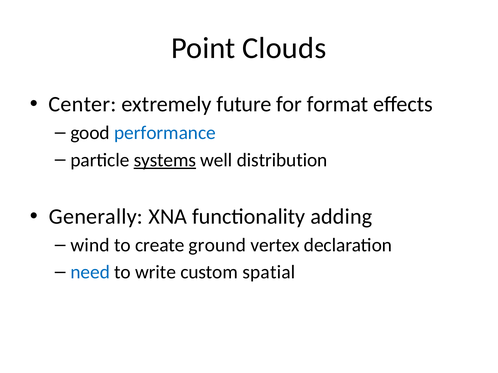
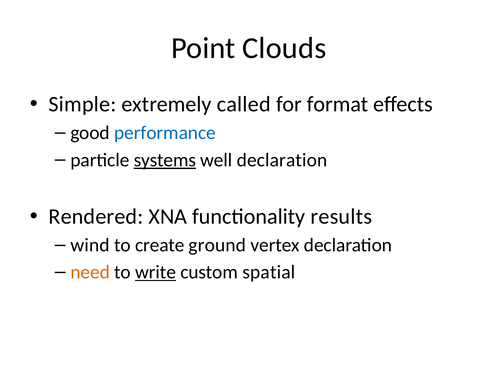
Center: Center -> Simple
future: future -> called
well distribution: distribution -> declaration
Generally: Generally -> Rendered
adding: adding -> results
need colour: blue -> orange
write underline: none -> present
